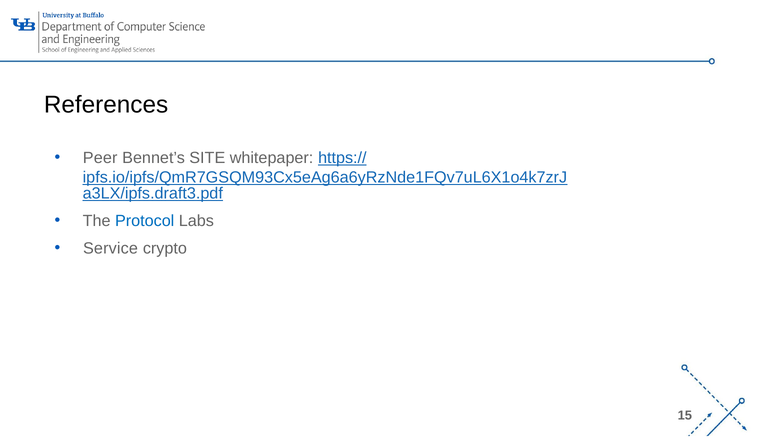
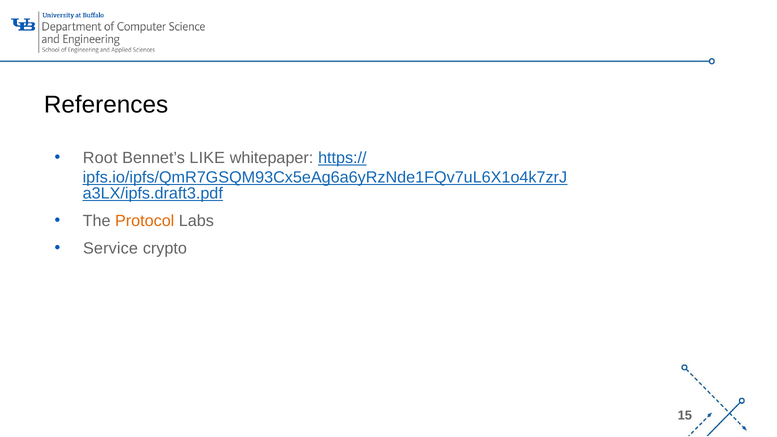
Peer: Peer -> Root
SITE: SITE -> LIKE
Protocol colour: blue -> orange
